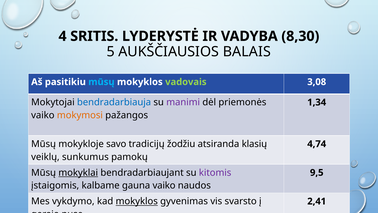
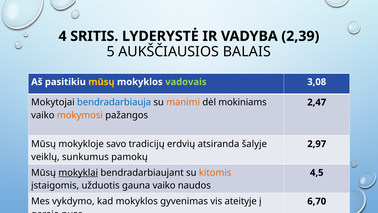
8,30: 8,30 -> 2,39
mūsų at (101, 82) colour: light blue -> yellow
manimi colour: purple -> orange
priemonės: priemonės -> mokiniams
1,34: 1,34 -> 2,47
žodžiu: žodžiu -> erdvių
klasių: klasių -> šalyje
4,74: 4,74 -> 2,97
kitomis colour: purple -> orange
9,5: 9,5 -> 4,5
kalbame: kalbame -> užduotis
mokyklos at (137, 201) underline: present -> none
svarsto: svarsto -> ateityje
2,41: 2,41 -> 6,70
